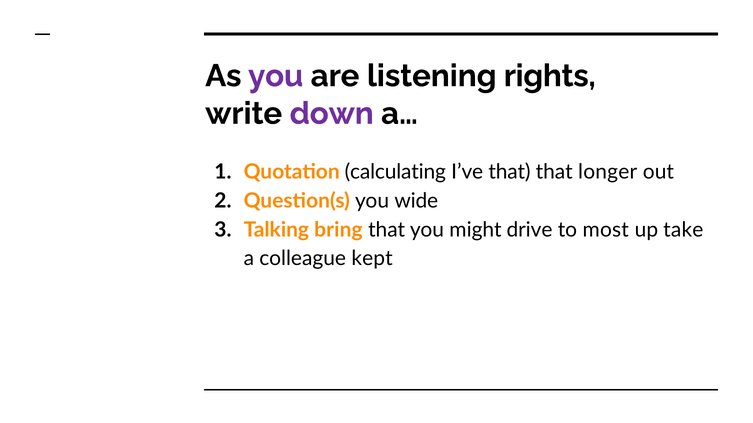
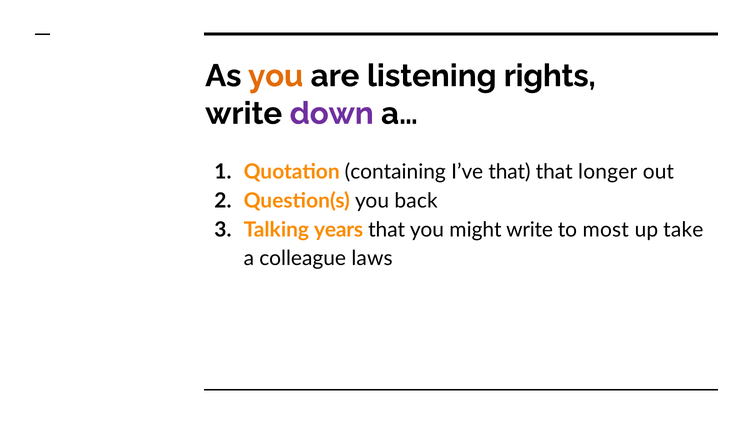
you at (276, 76) colour: purple -> orange
calculating: calculating -> containing
wide: wide -> back
bring: bring -> years
might drive: drive -> write
kept: kept -> laws
